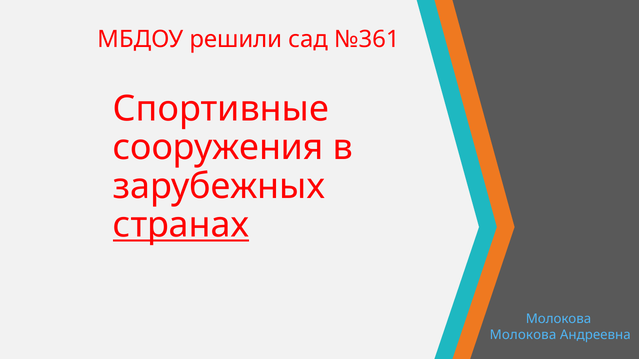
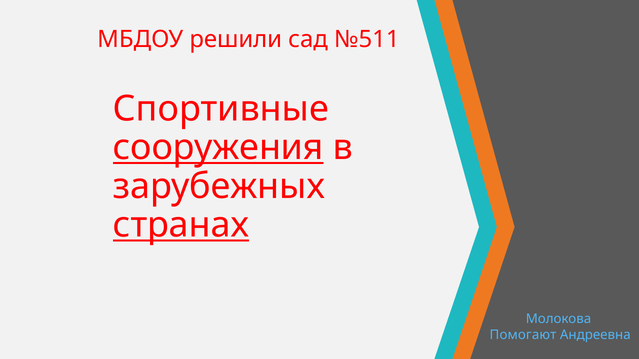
№361: №361 -> №511
сооружения underline: none -> present
Молокова at (523, 335): Молокова -> Помогают
